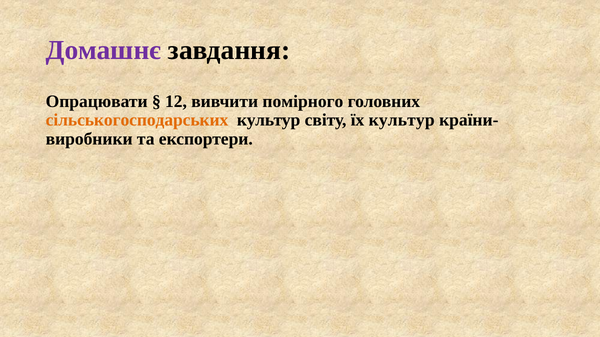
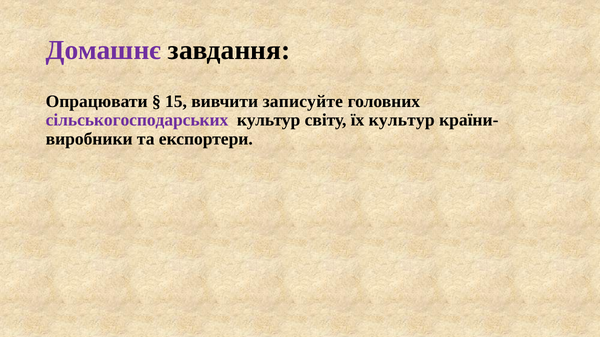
12: 12 -> 15
помірного: помірного -> записуйте
сільськогосподарських colour: orange -> purple
